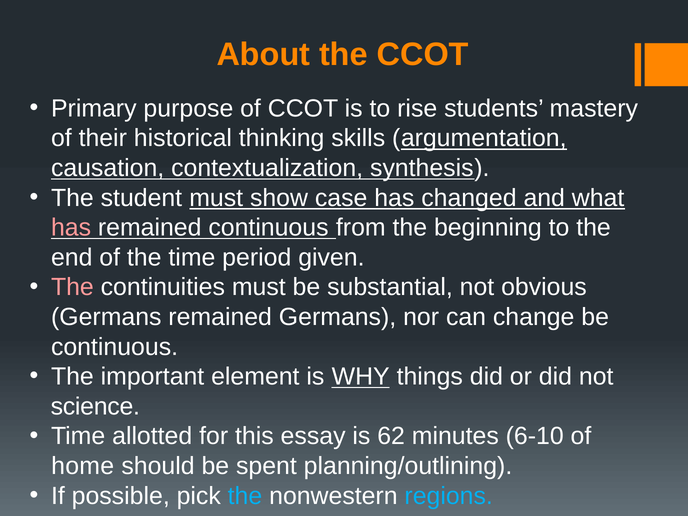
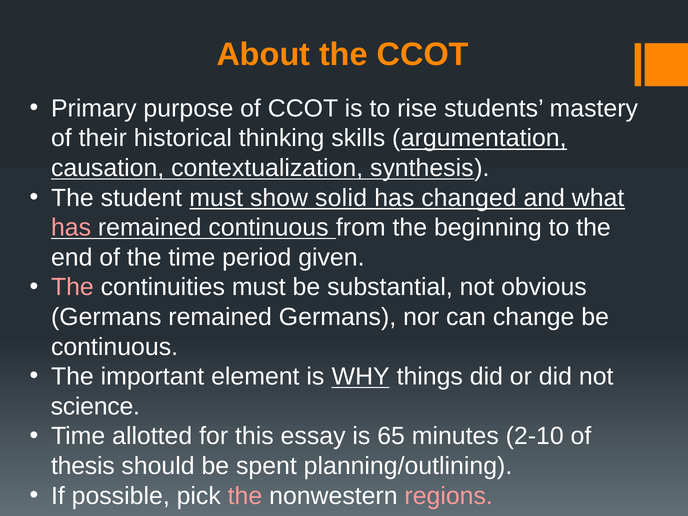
case: case -> solid
62: 62 -> 65
6-10: 6-10 -> 2-10
home: home -> thesis
the at (245, 496) colour: light blue -> pink
regions colour: light blue -> pink
